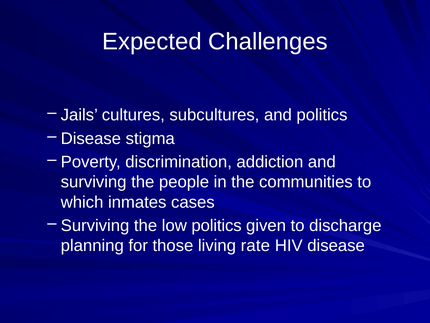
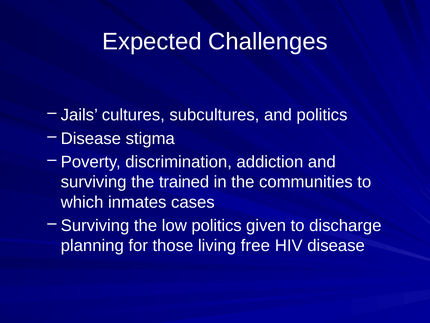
people: people -> trained
rate: rate -> free
